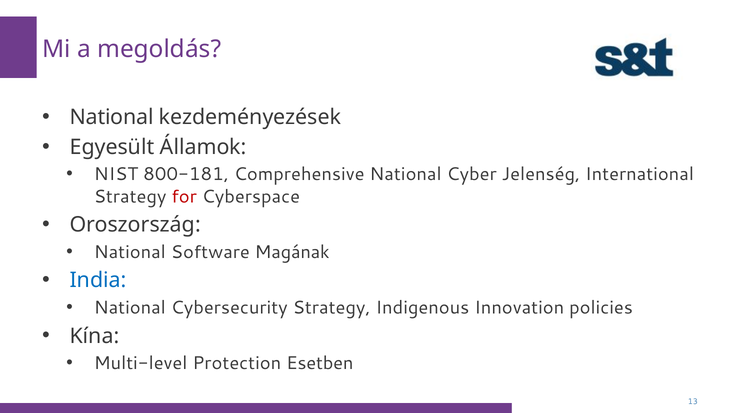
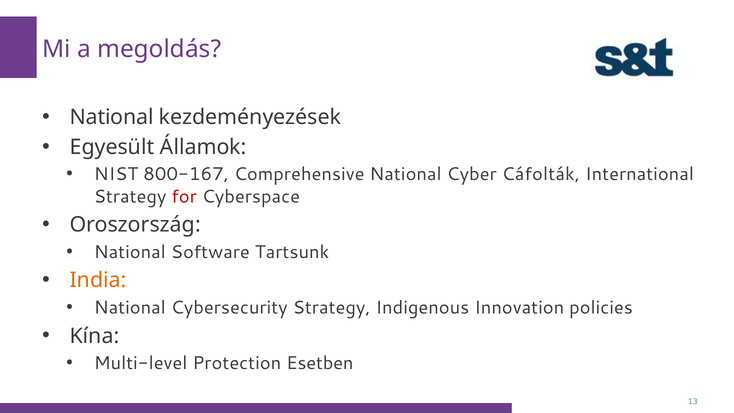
800-181: 800-181 -> 800-167
Jelenség: Jelenség -> Cáfolták
Magának: Magának -> Tartsunk
India colour: blue -> orange
